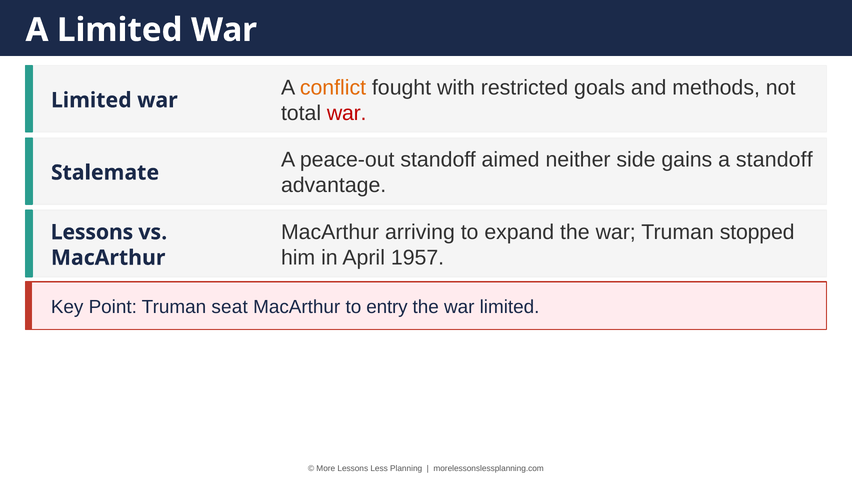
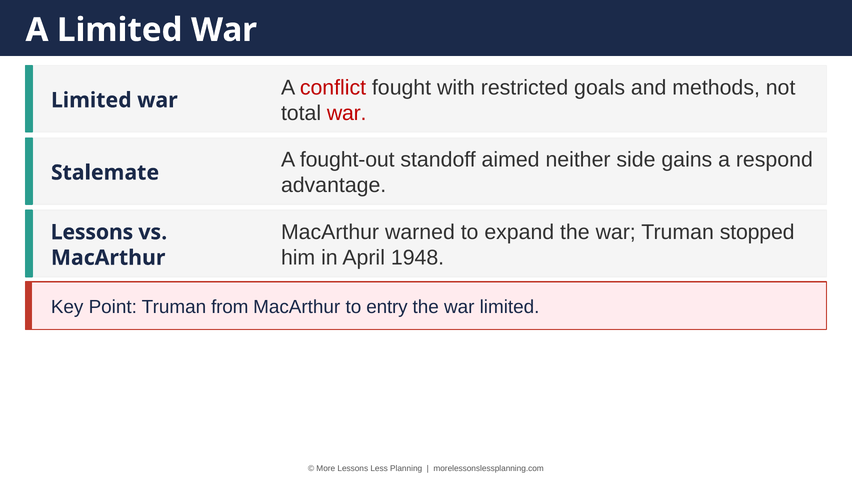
conflict colour: orange -> red
peace-out: peace-out -> fought-out
a standoff: standoff -> respond
arriving: arriving -> warned
1957: 1957 -> 1948
seat: seat -> from
